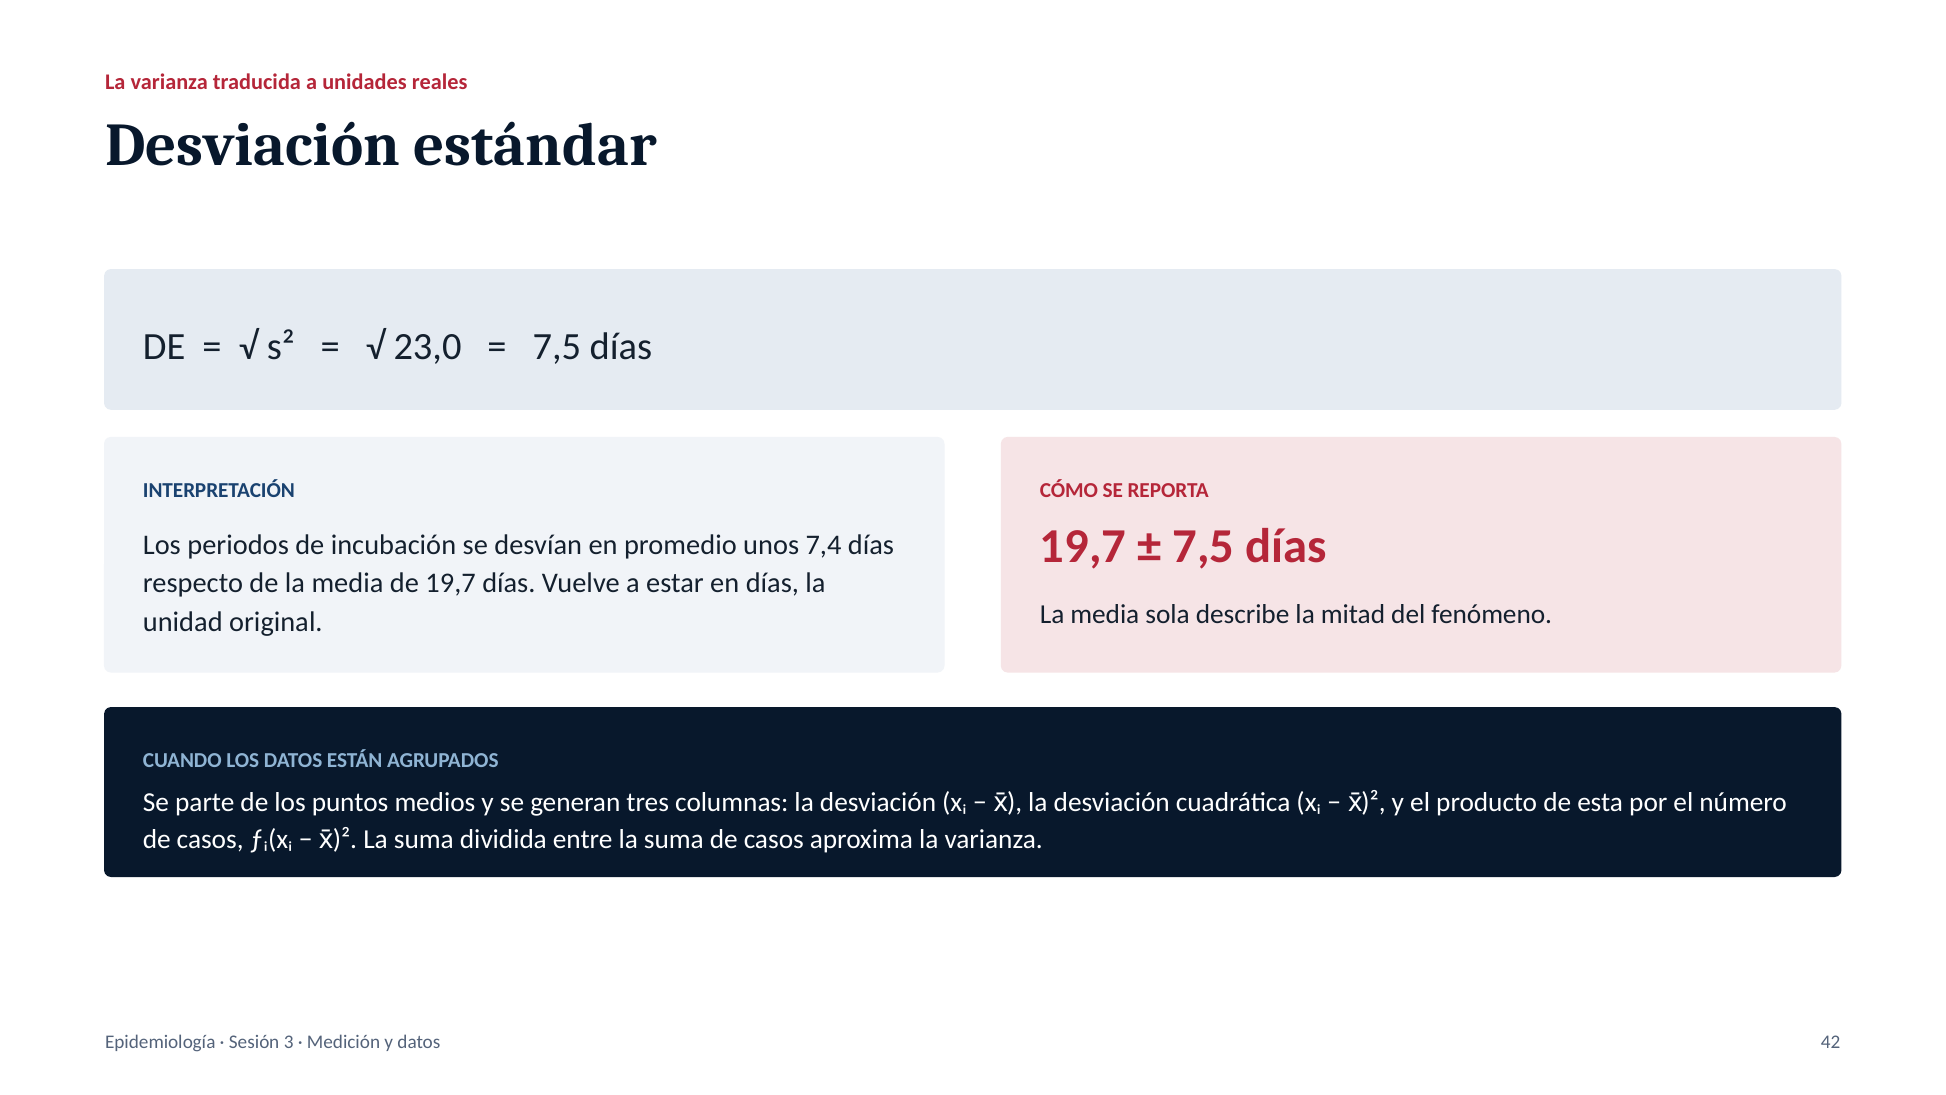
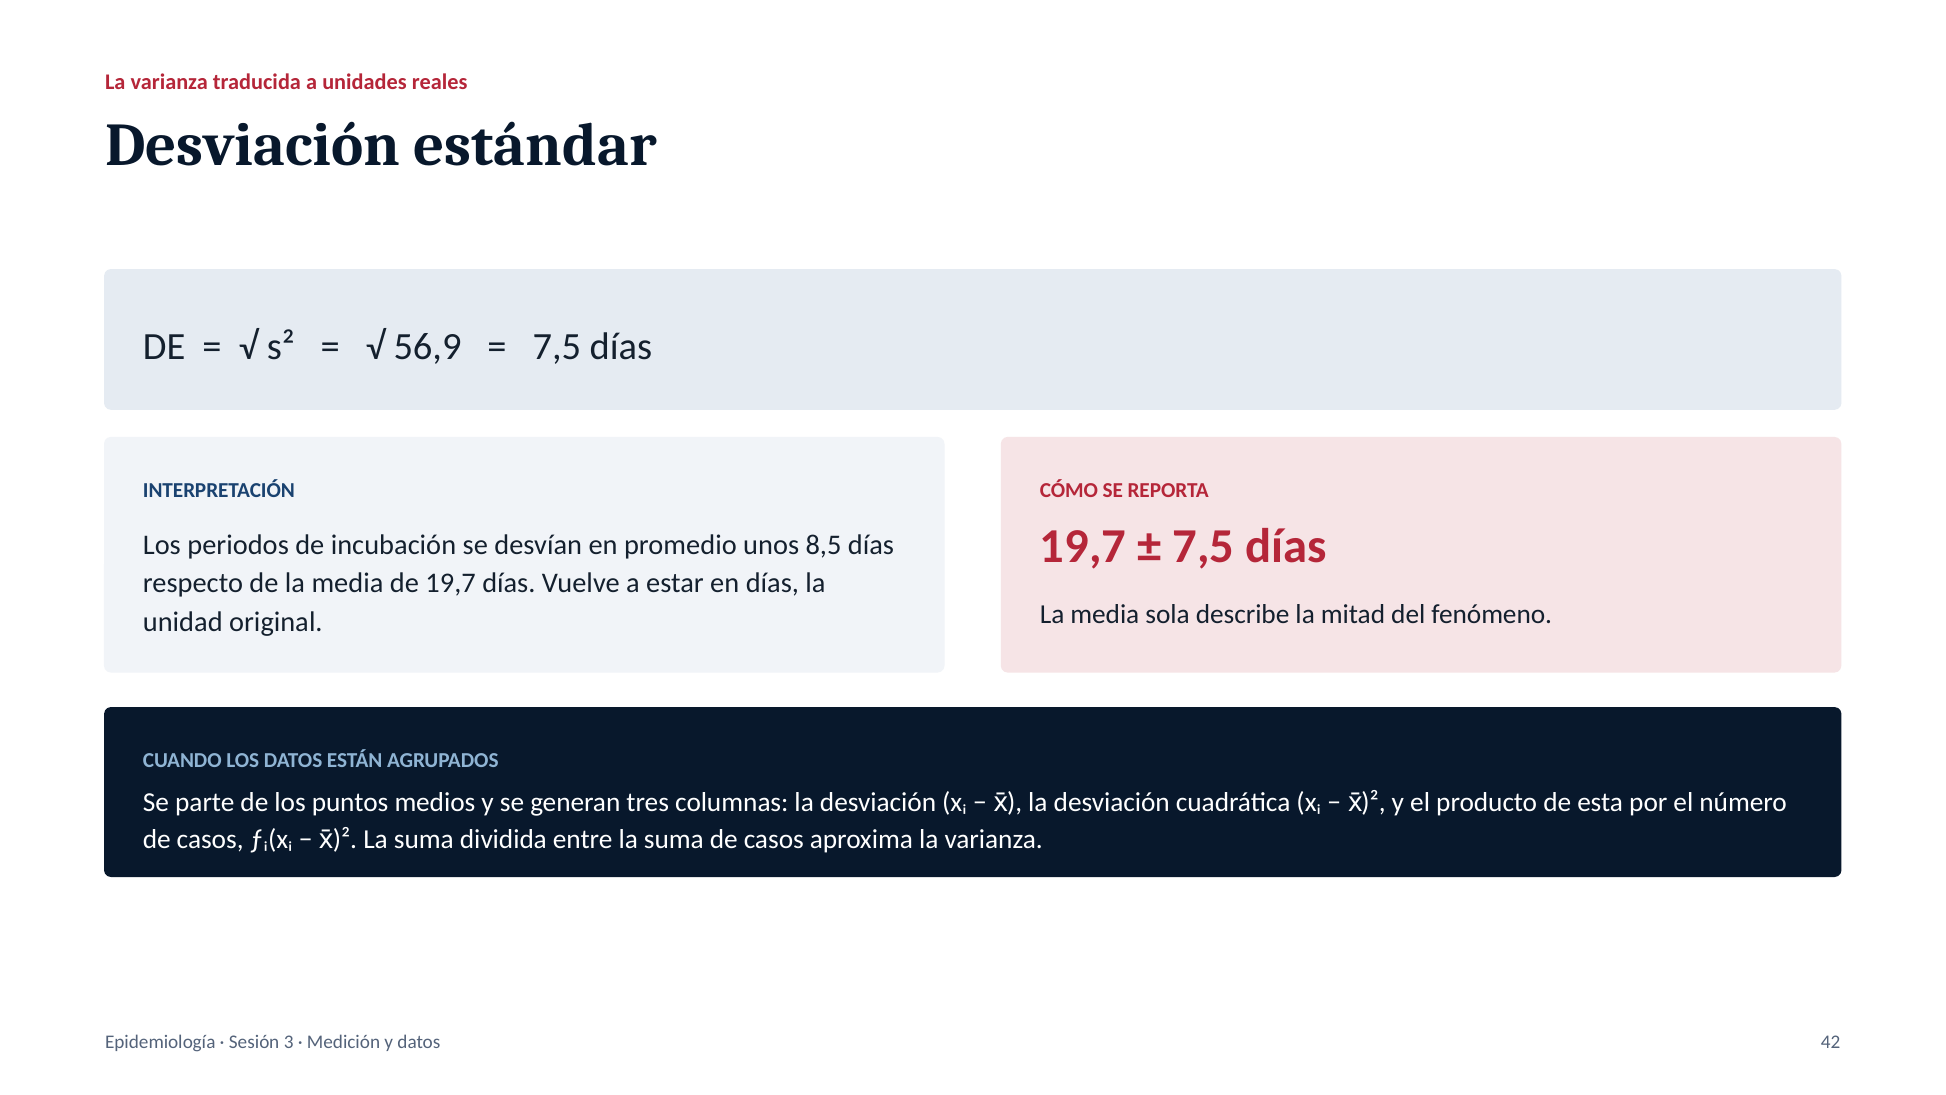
23,0: 23,0 -> 56,9
7,4: 7,4 -> 8,5
